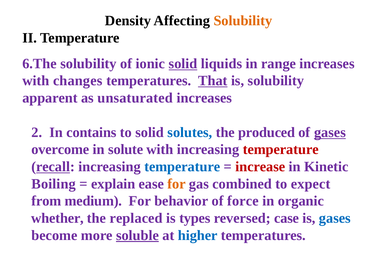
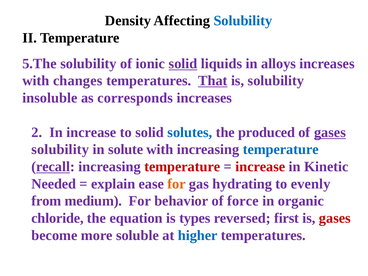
Solubility at (243, 21) colour: orange -> blue
6.The: 6.The -> 5.The
range: range -> alloys
apparent: apparent -> insoluble
unsaturated: unsaturated -> corresponds
In contains: contains -> increase
overcome at (60, 149): overcome -> solubility
temperature at (281, 149) colour: red -> blue
temperature at (182, 167) colour: blue -> red
Boiling: Boiling -> Needed
combined: combined -> hydrating
expect: expect -> evenly
whether: whether -> chloride
replaced: replaced -> equation
case: case -> first
gases at (335, 218) colour: blue -> red
soluble underline: present -> none
